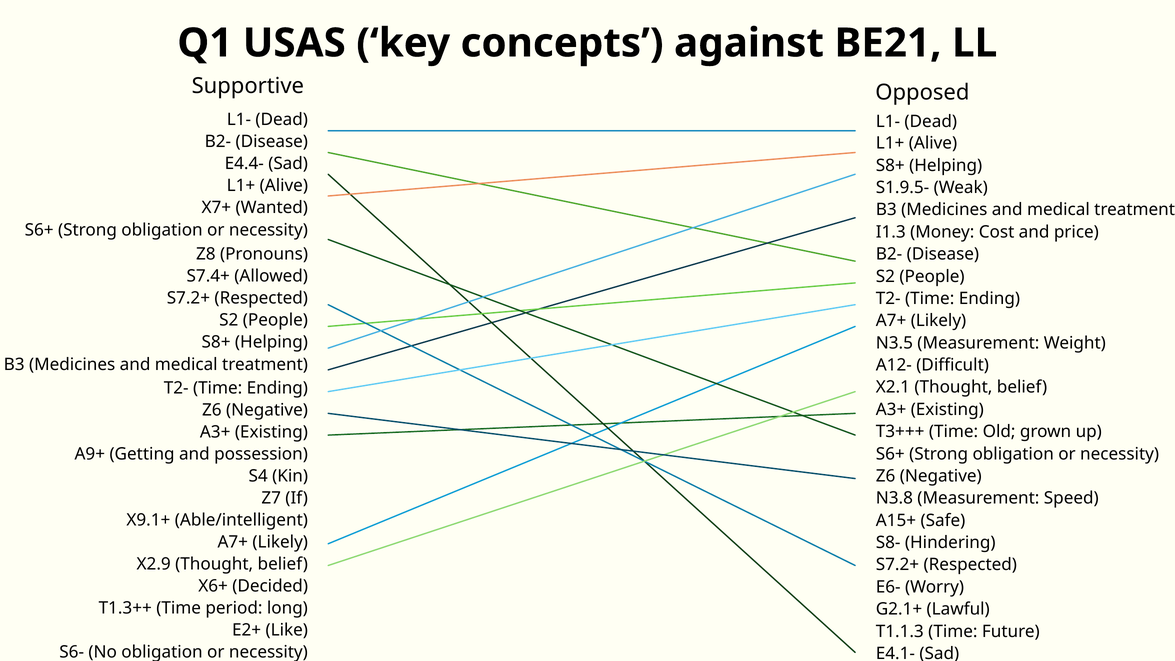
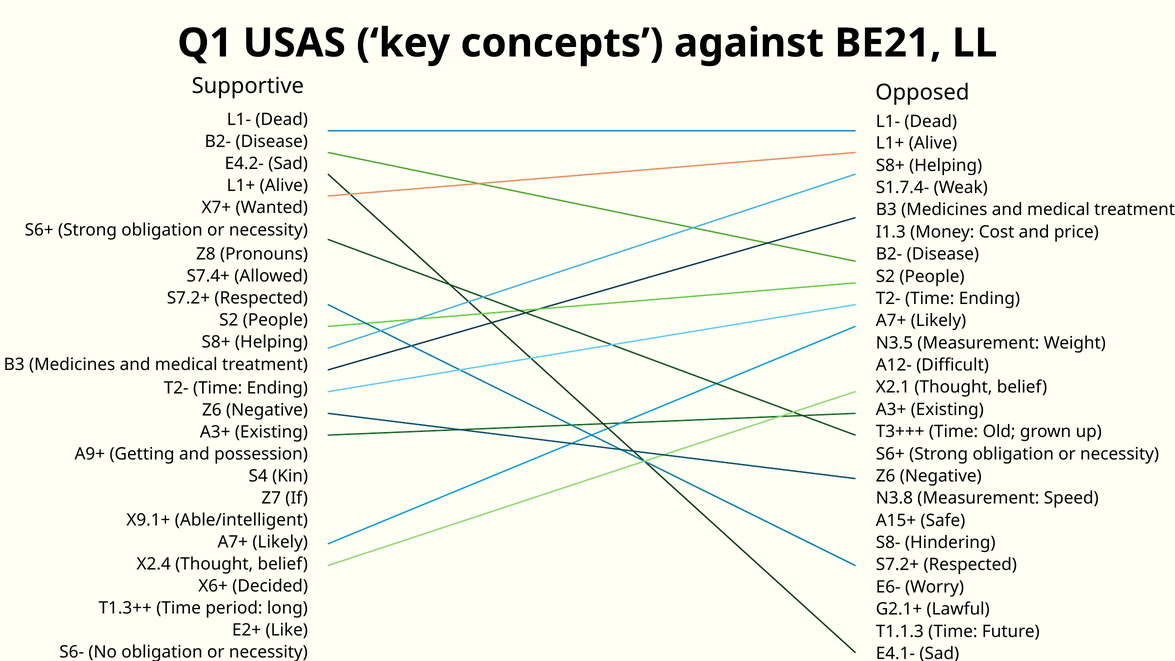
E4.4-: E4.4- -> E4.2-
S1.9.5-: S1.9.5- -> S1.7.4-
X2.9: X2.9 -> X2.4
